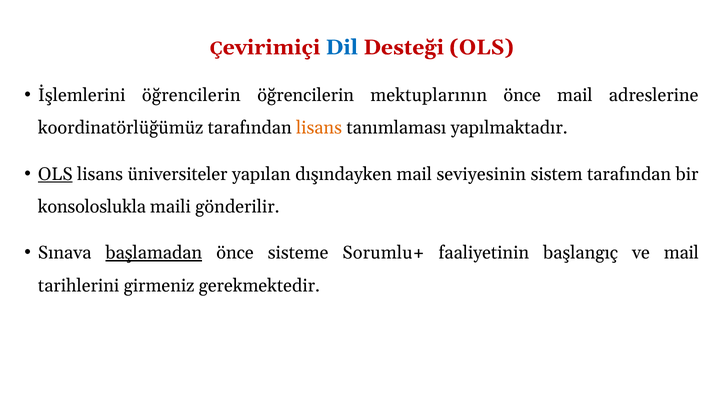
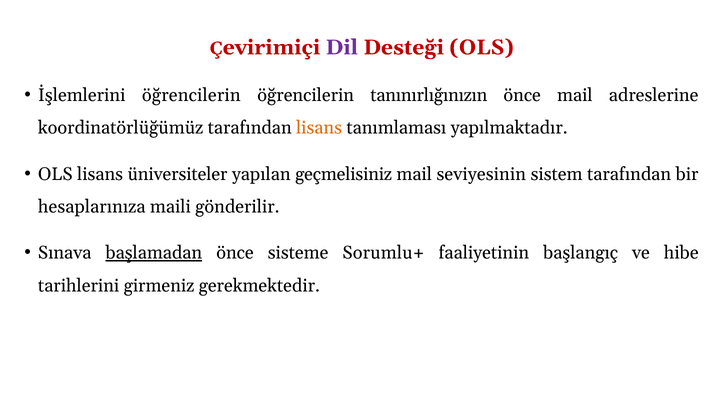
Dil colour: blue -> purple
mektuplarının: mektuplarının -> tanınırlığınızın
OLS at (55, 174) underline: present -> none
dışındayken: dışındayken -> geçmelisiniz
konsoloslukla: konsoloslukla -> hesaplarınıza
ve mail: mail -> hibe
